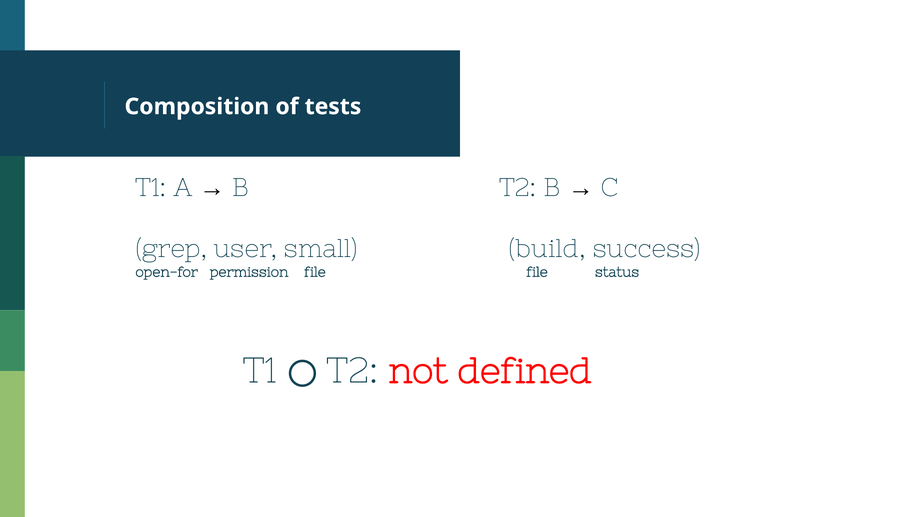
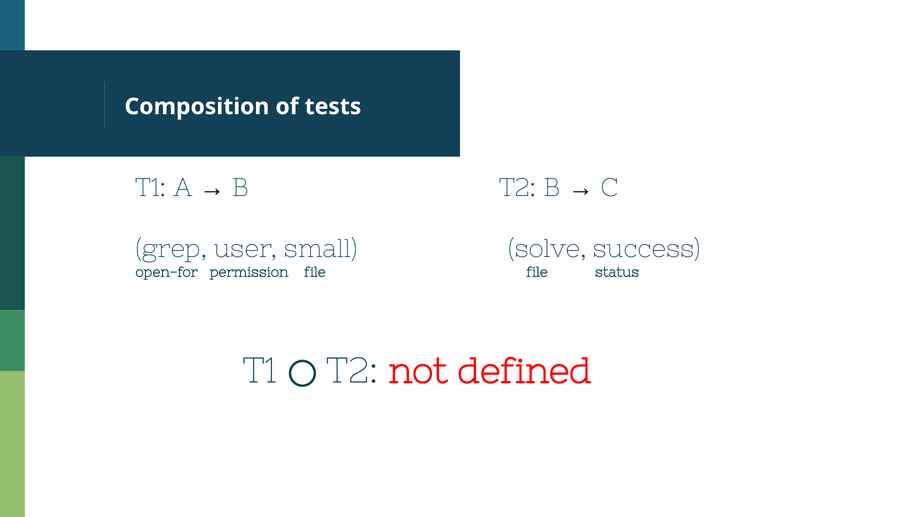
build: build -> solve
